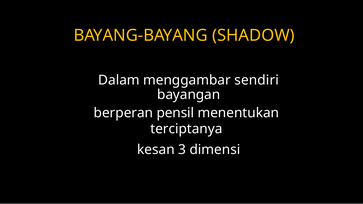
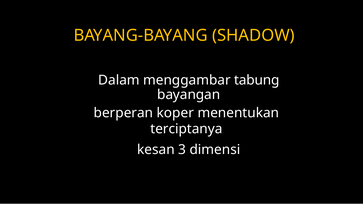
sendiri: sendiri -> tabung
pensil: pensil -> koper
